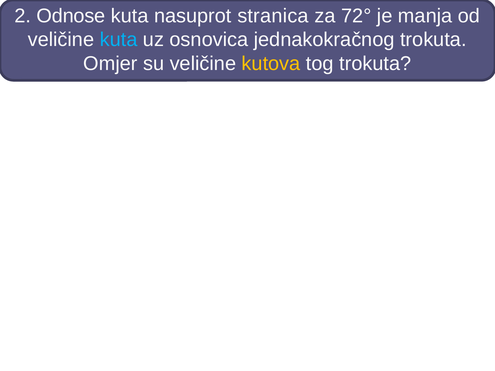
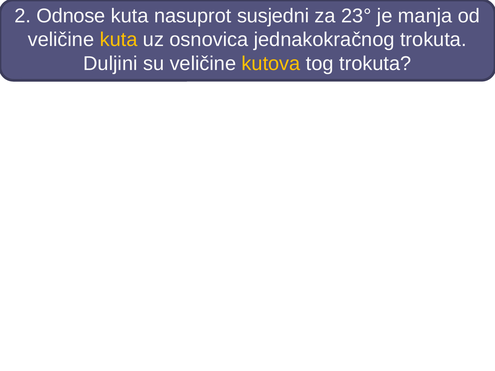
stranica: stranica -> susjedni
72°: 72° -> 23°
kuta at (119, 40) colour: light blue -> yellow
Omjer: Omjer -> Duljini
